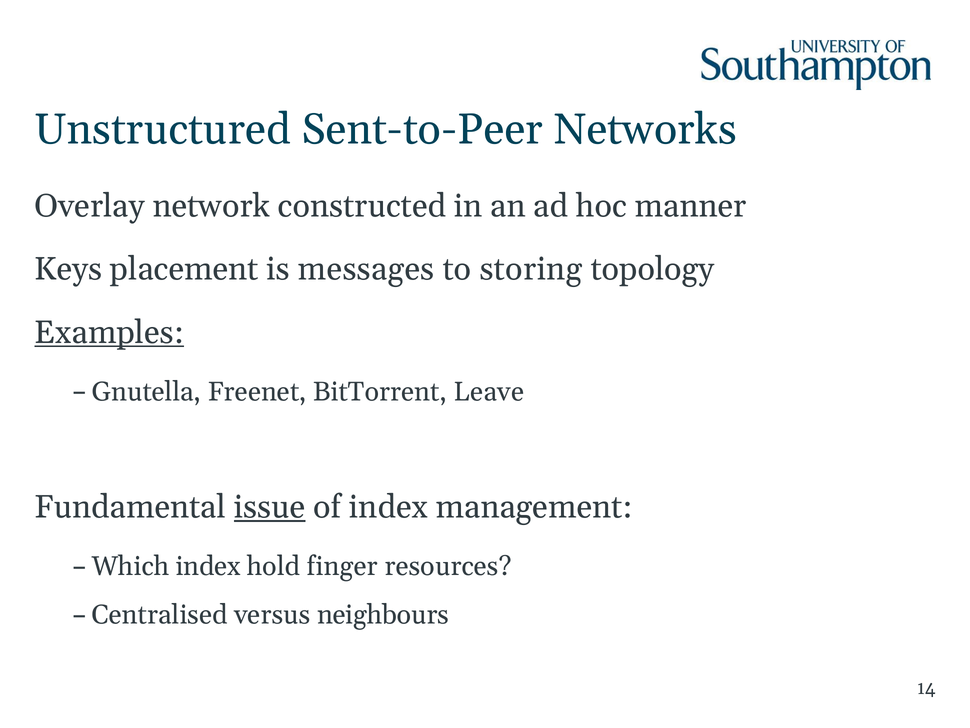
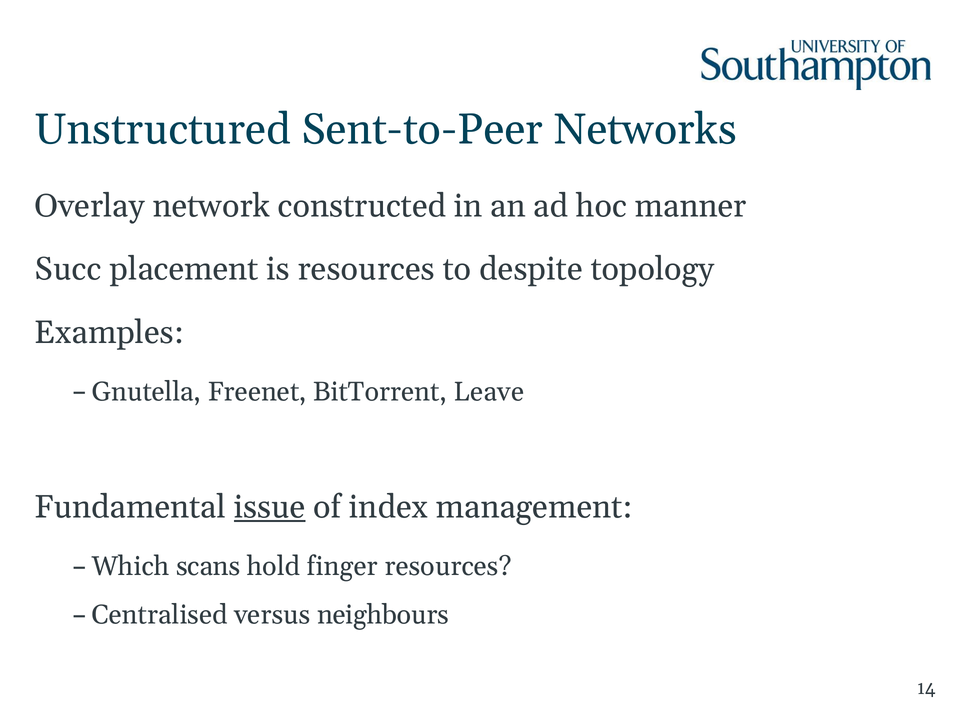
Keys: Keys -> Succ
is messages: messages -> resources
storing: storing -> despite
Examples underline: present -> none
Which index: index -> scans
